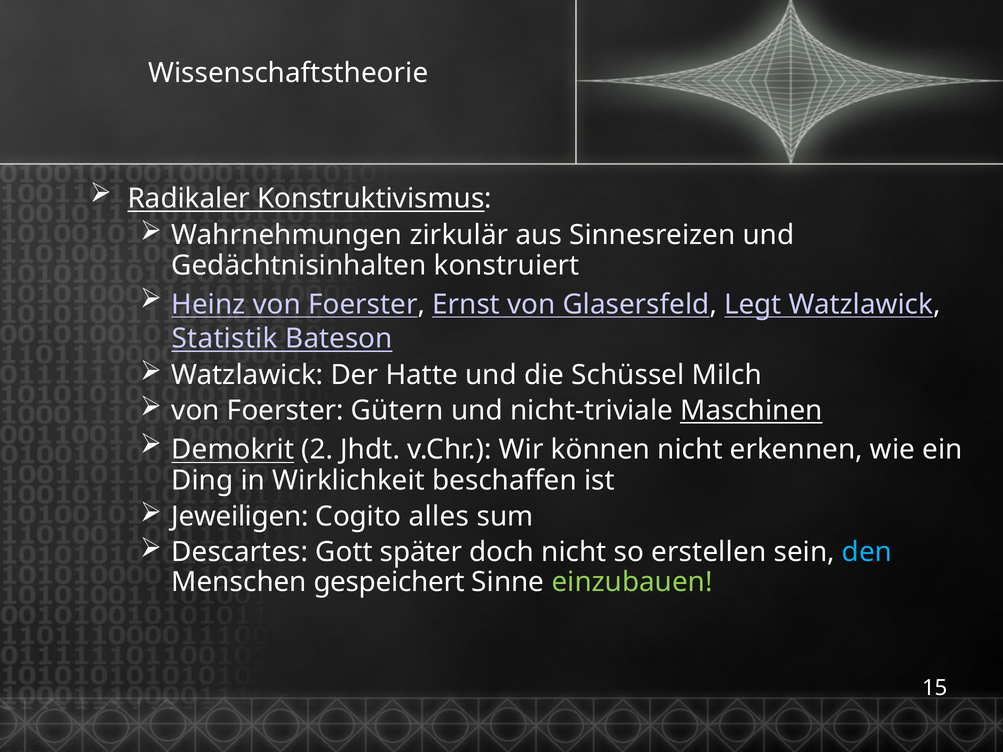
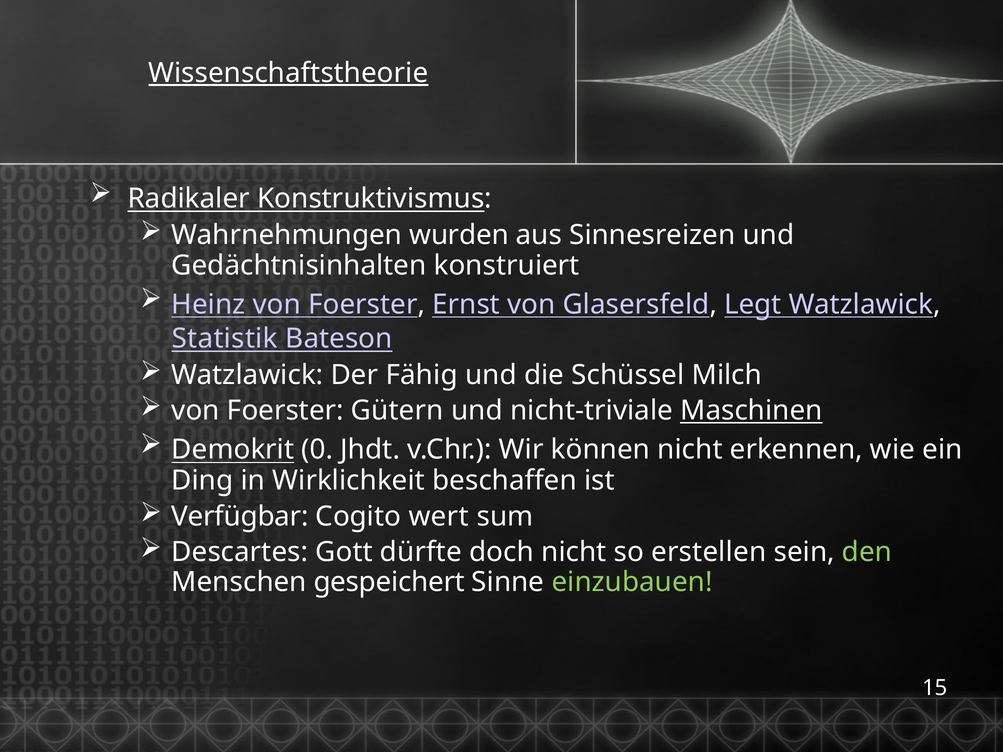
Wissenschaftstheorie underline: none -> present
zirkulär: zirkulär -> wurden
Hatte: Hatte -> Fähig
2: 2 -> 0
Jeweiligen: Jeweiligen -> Verfügbar
alles: alles -> wert
später: später -> dürfte
den colour: light blue -> light green
